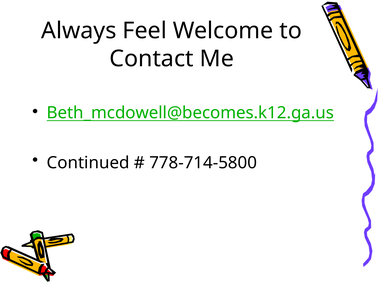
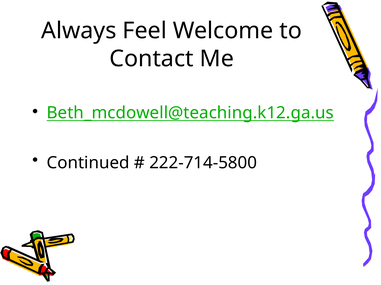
Beth_mcdowell@becomes.k12.ga.us: Beth_mcdowell@becomes.k12.ga.us -> Beth_mcdowell@teaching.k12.ga.us
778-714-5800: 778-714-5800 -> 222-714-5800
